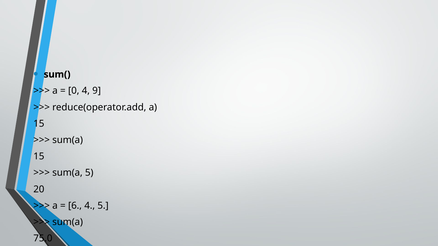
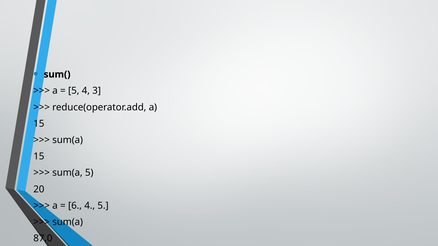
0 at (74, 91): 0 -> 5
9: 9 -> 3
75.0: 75.0 -> 87.0
